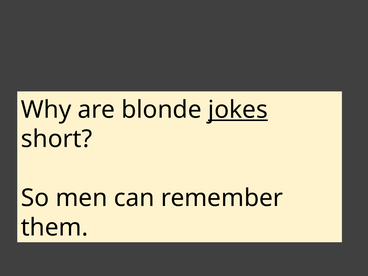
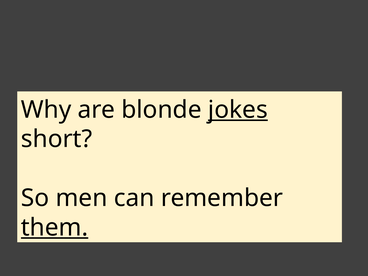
them underline: none -> present
